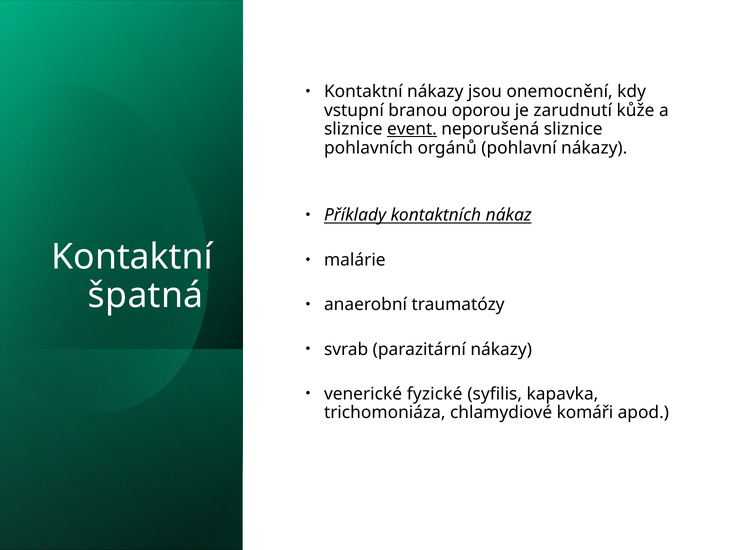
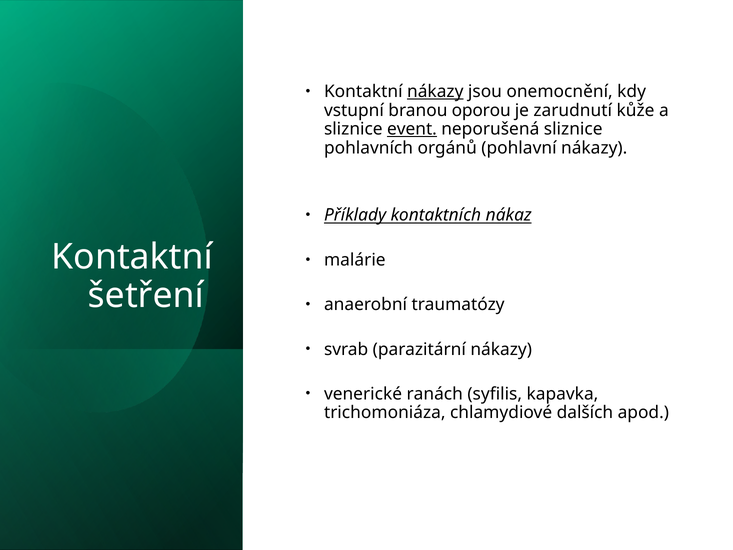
nákazy at (435, 92) underline: none -> present
špatná: špatná -> šetření
fyzické: fyzické -> ranách
komáři: komáři -> dalších
